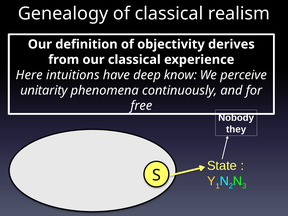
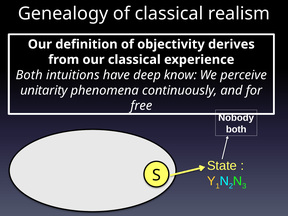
Here at (29, 75): Here -> Both
they at (236, 129): they -> both
